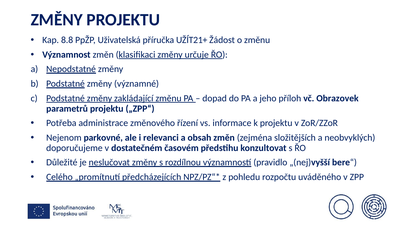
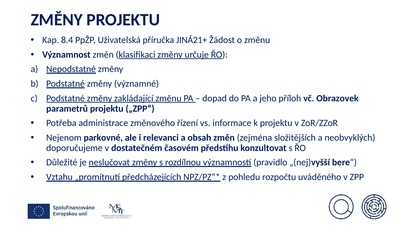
8.8: 8.8 -> 8.4
UŽÍT21+: UŽÍT21+ -> JINÁ21+
Celého: Celého -> Vztahu
